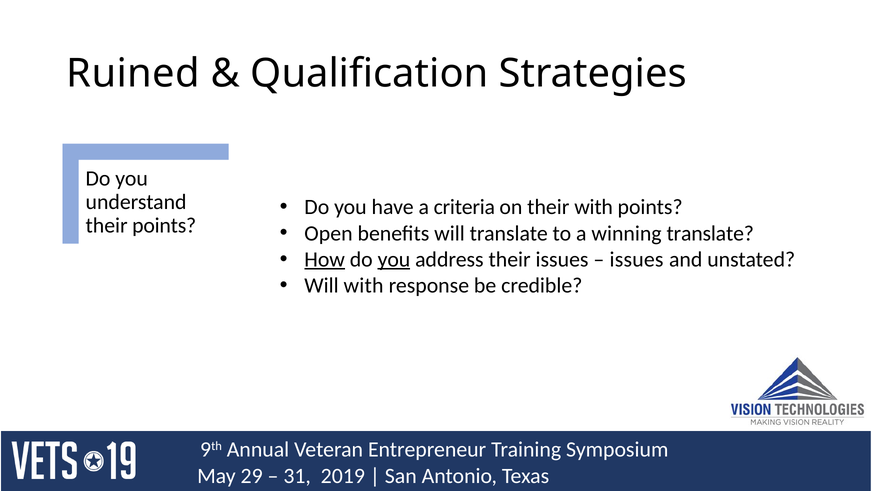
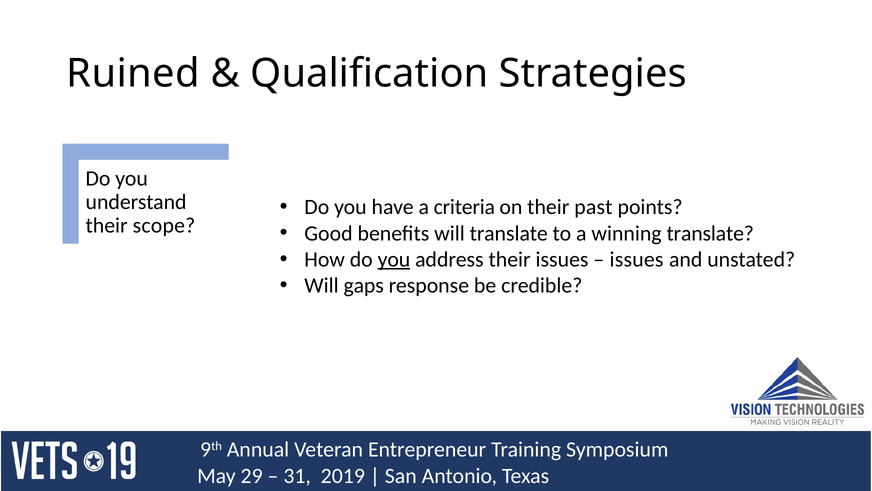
their with: with -> past
their points: points -> scope
Open: Open -> Good
How underline: present -> none
Will with: with -> gaps
